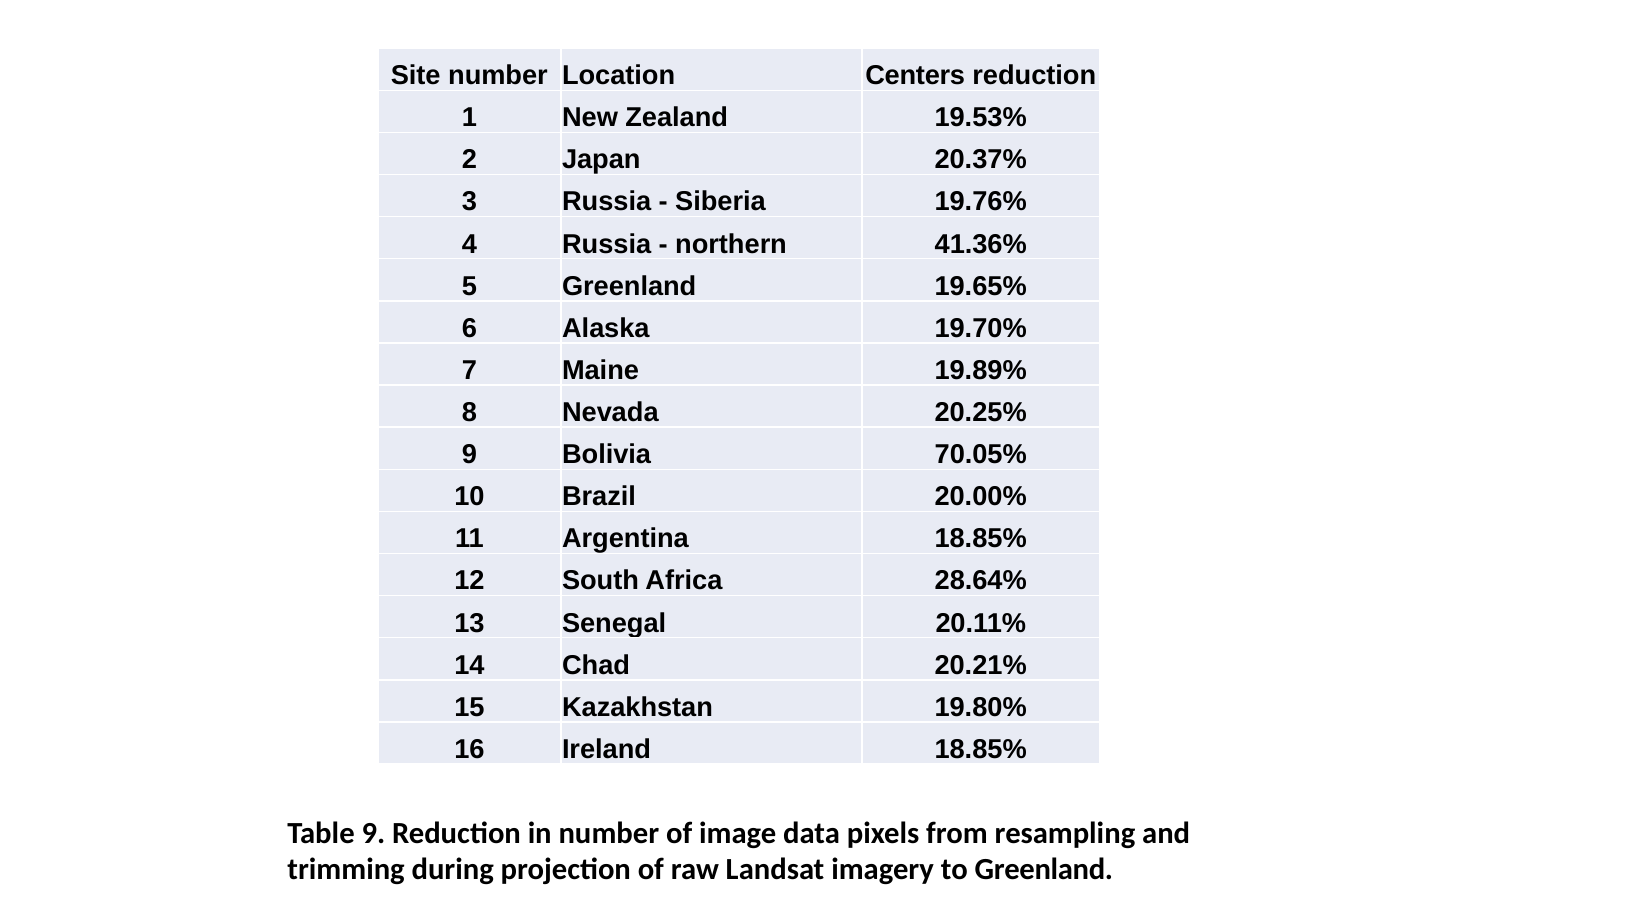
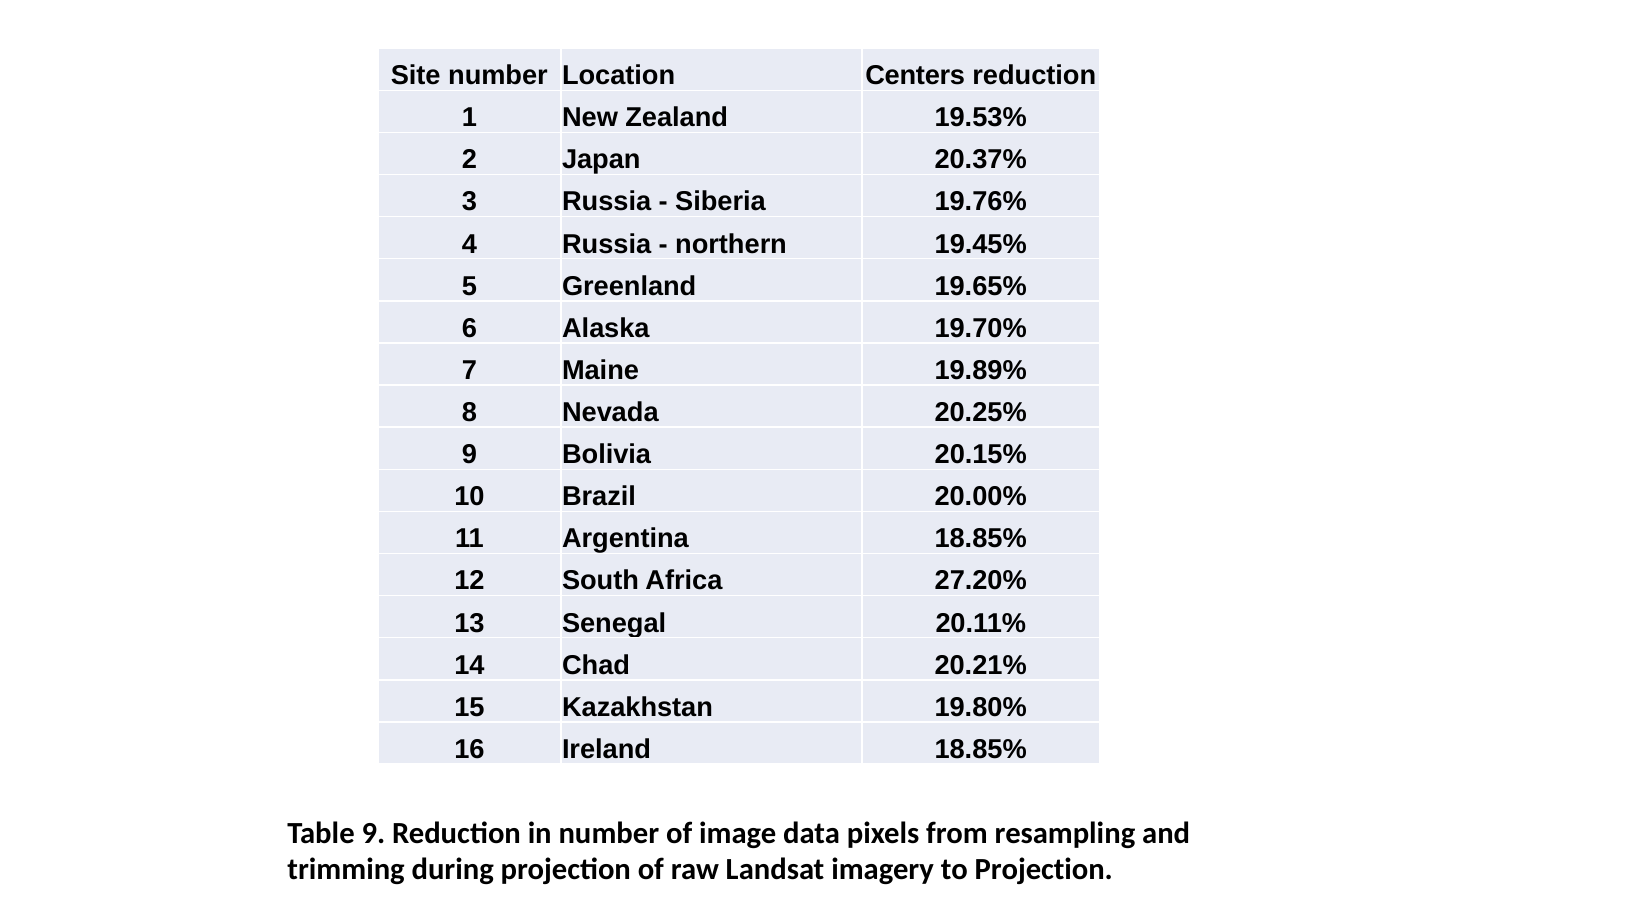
41.36%: 41.36% -> 19.45%
70.05%: 70.05% -> 20.15%
28.64%: 28.64% -> 27.20%
to Greenland: Greenland -> Projection
